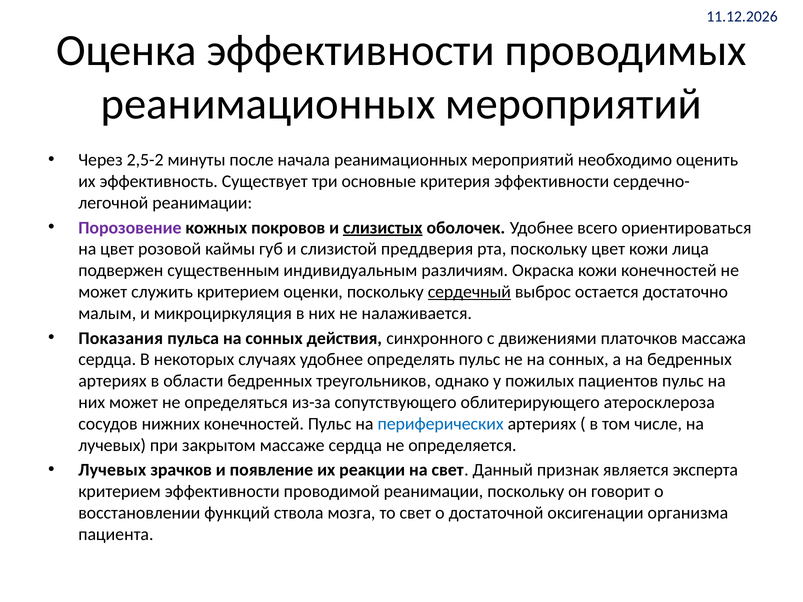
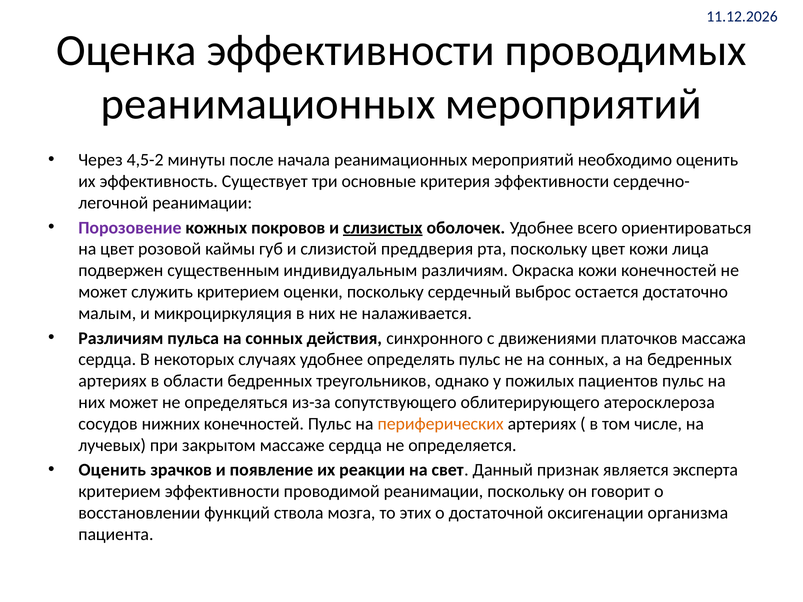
2,5-2: 2,5-2 -> 4,5-2
сердечный underline: present -> none
Показания at (121, 338): Показания -> Различиям
периферических colour: blue -> orange
Лучевых at (112, 470): Лучевых -> Оценить
то свет: свет -> этих
